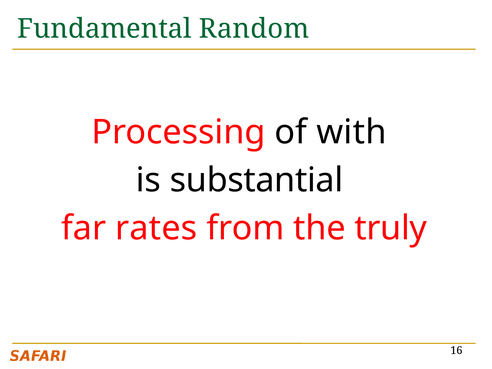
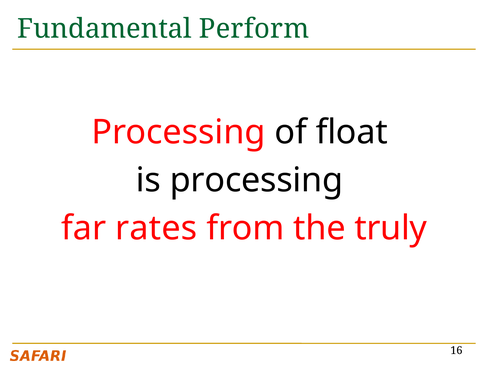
Random: Random -> Perform
with: with -> float
is substantial: substantial -> processing
